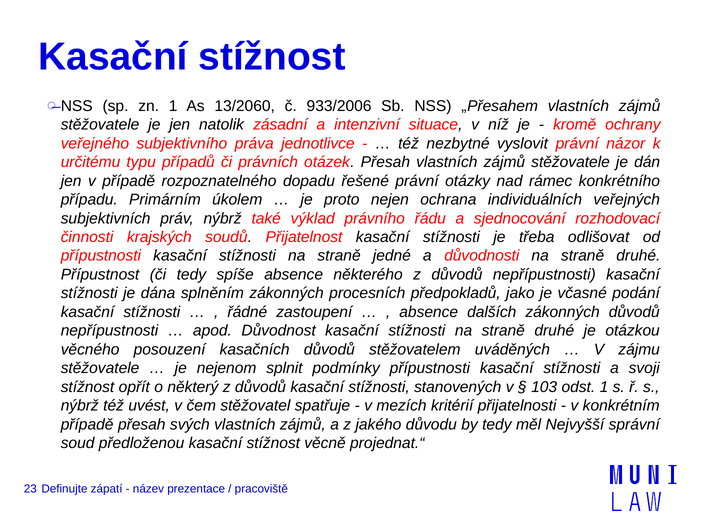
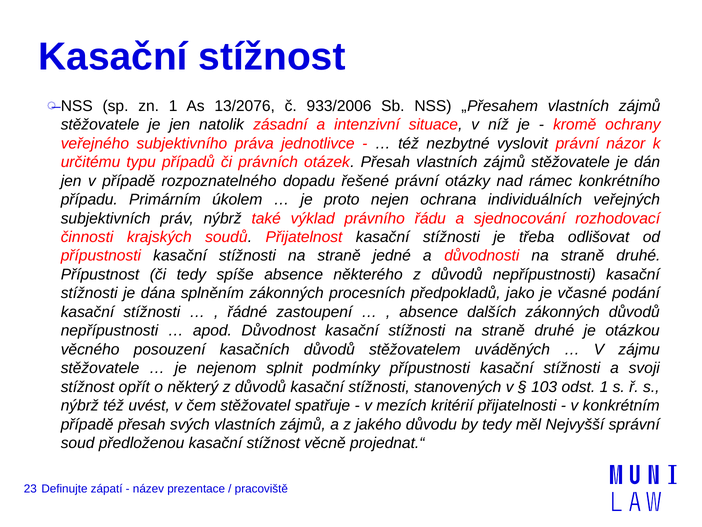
13/2060: 13/2060 -> 13/2076
